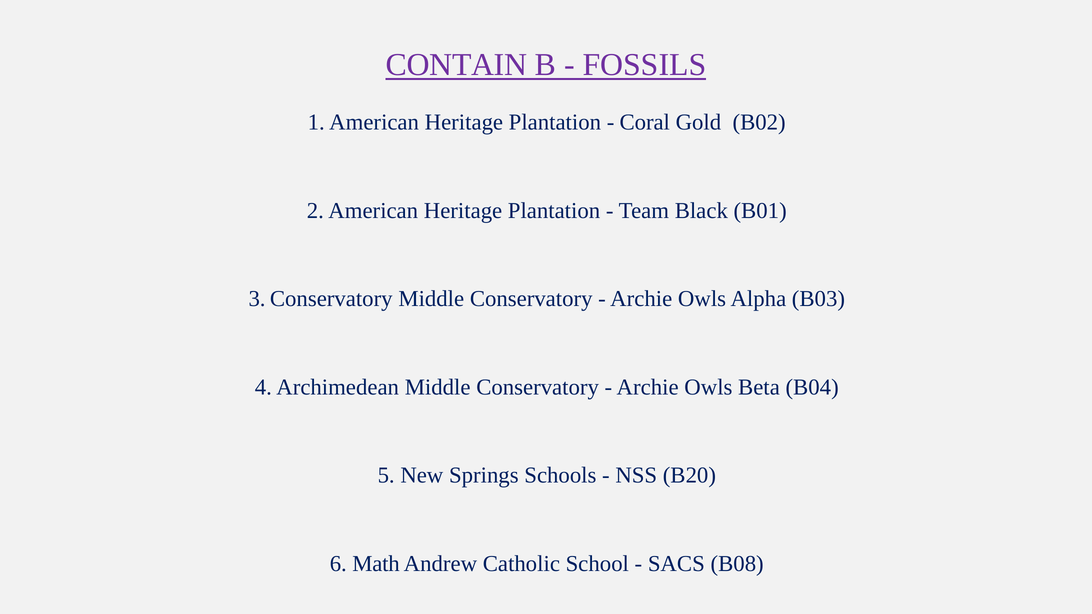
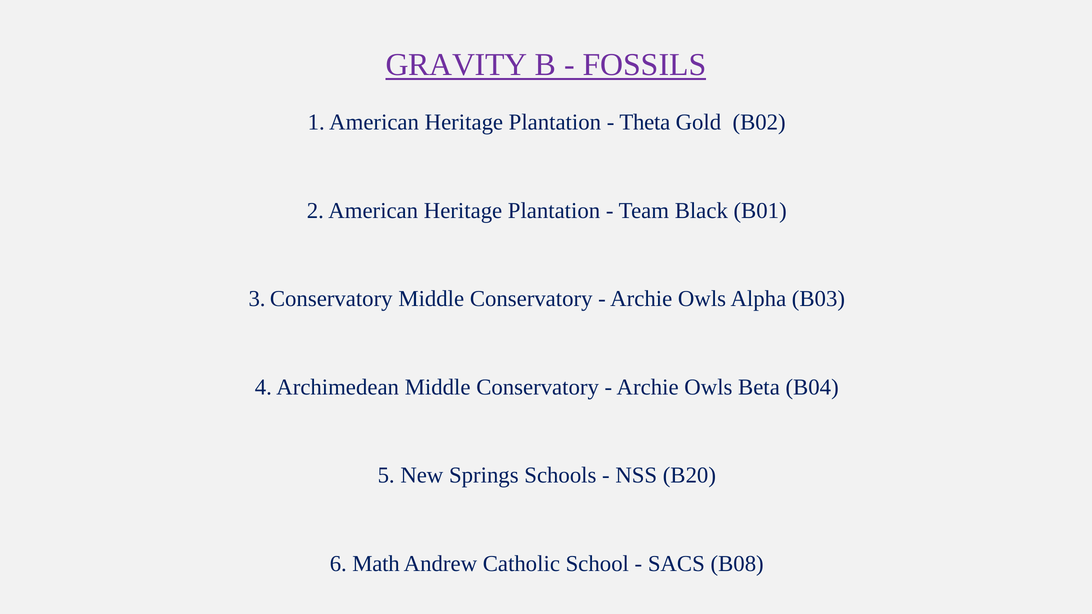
CONTAIN: CONTAIN -> GRAVITY
Coral: Coral -> Theta
